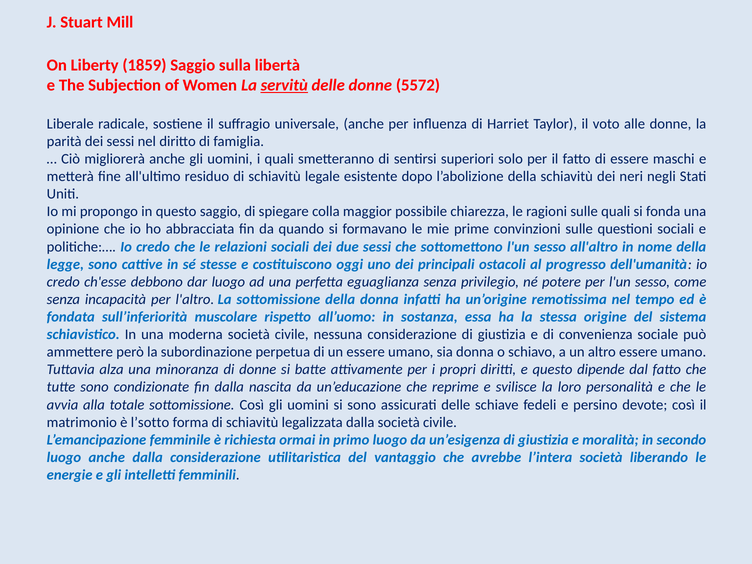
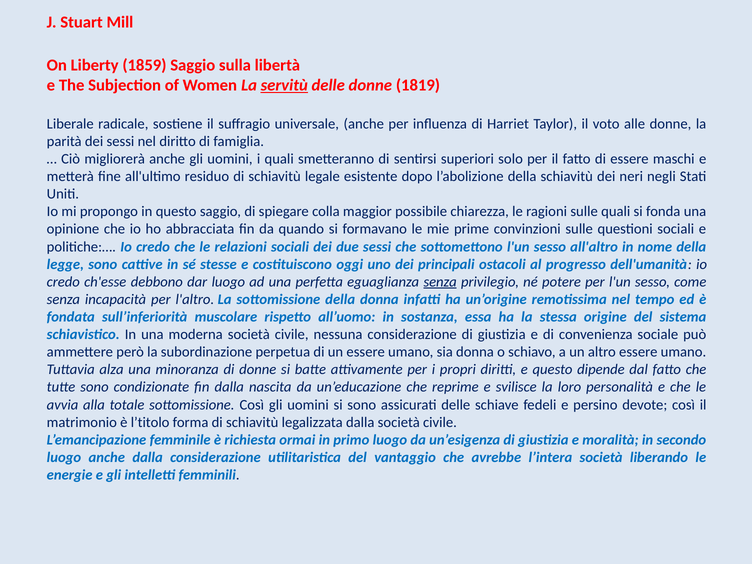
5572: 5572 -> 1819
senza at (440, 282) underline: none -> present
l’sotto: l’sotto -> l’titolo
